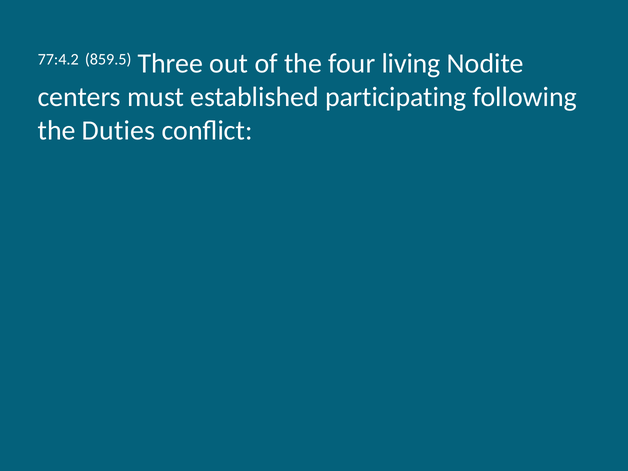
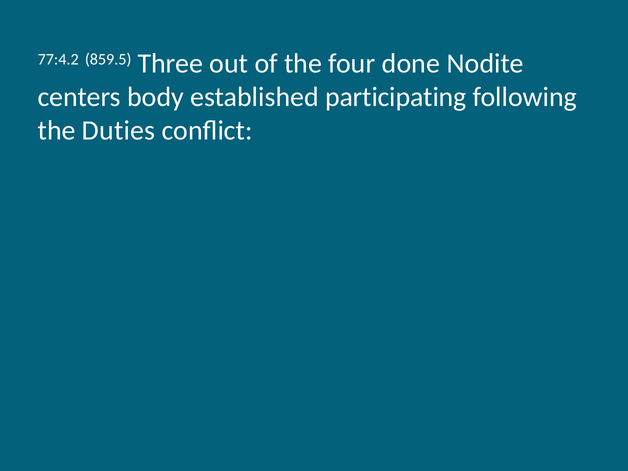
living: living -> done
must: must -> body
